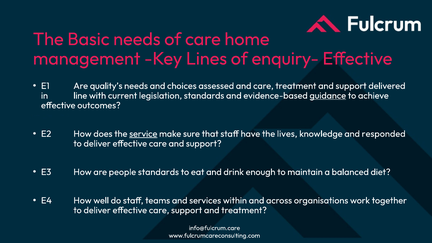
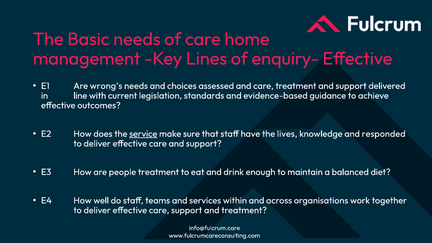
quality’s: quality’s -> wrong’s
guidance underline: present -> none
people standards: standards -> treatment
